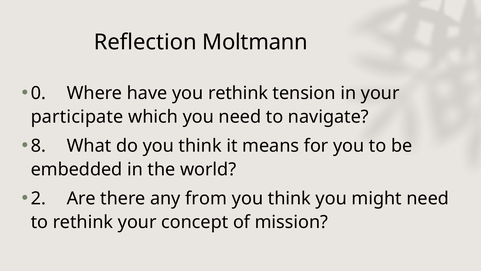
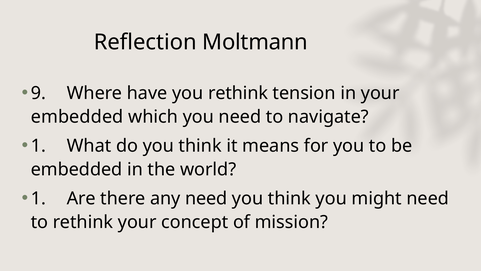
0: 0 -> 9
participate at (77, 117): participate -> embedded
8 at (38, 146): 8 -> 1
2 at (38, 198): 2 -> 1
any from: from -> need
